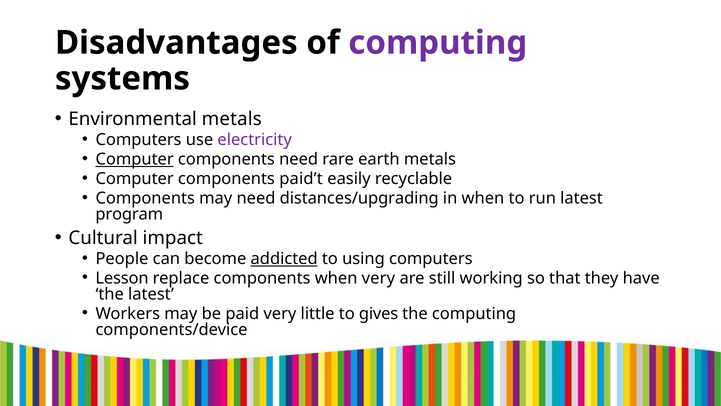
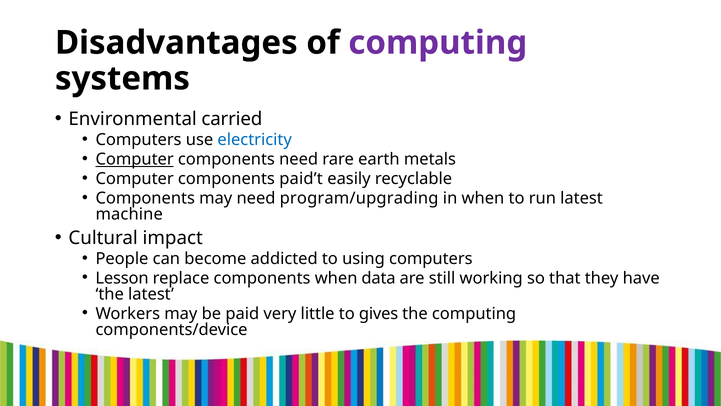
Environmental metals: metals -> carried
electricity colour: purple -> blue
distances/upgrading: distances/upgrading -> program/upgrading
program: program -> machine
addicted underline: present -> none
when very: very -> data
